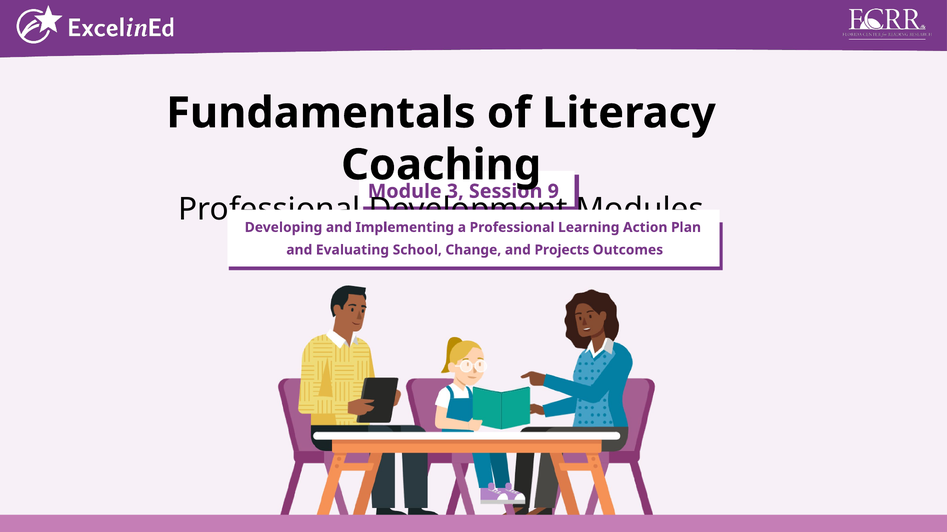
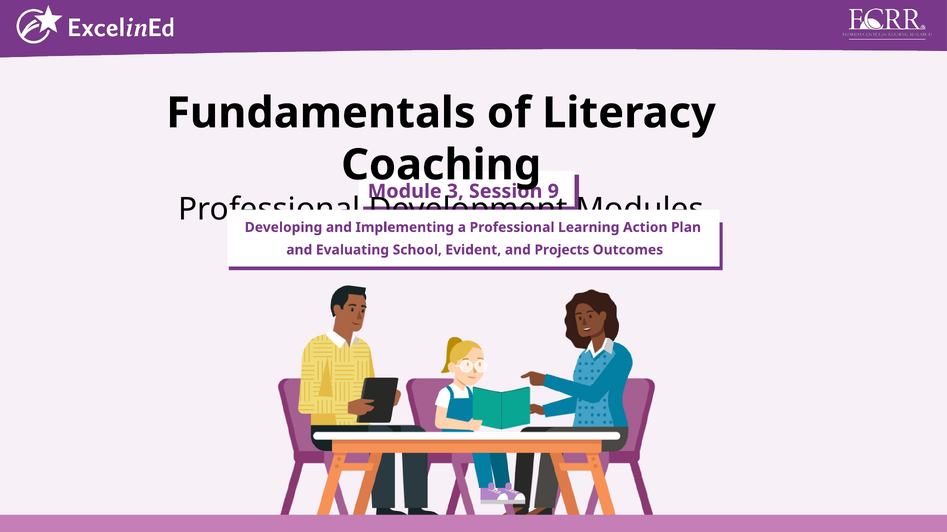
Change: Change -> Evident
